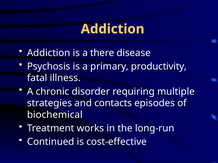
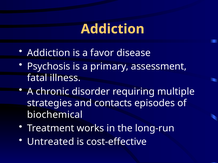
there: there -> favor
productivity: productivity -> assessment
Continued: Continued -> Untreated
